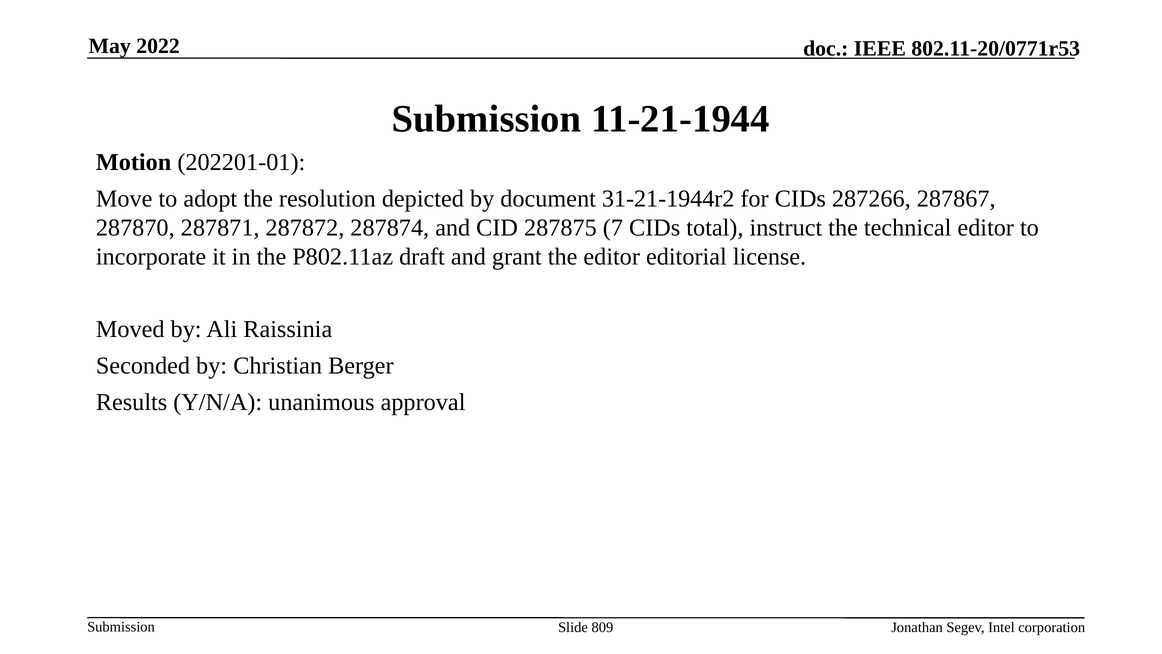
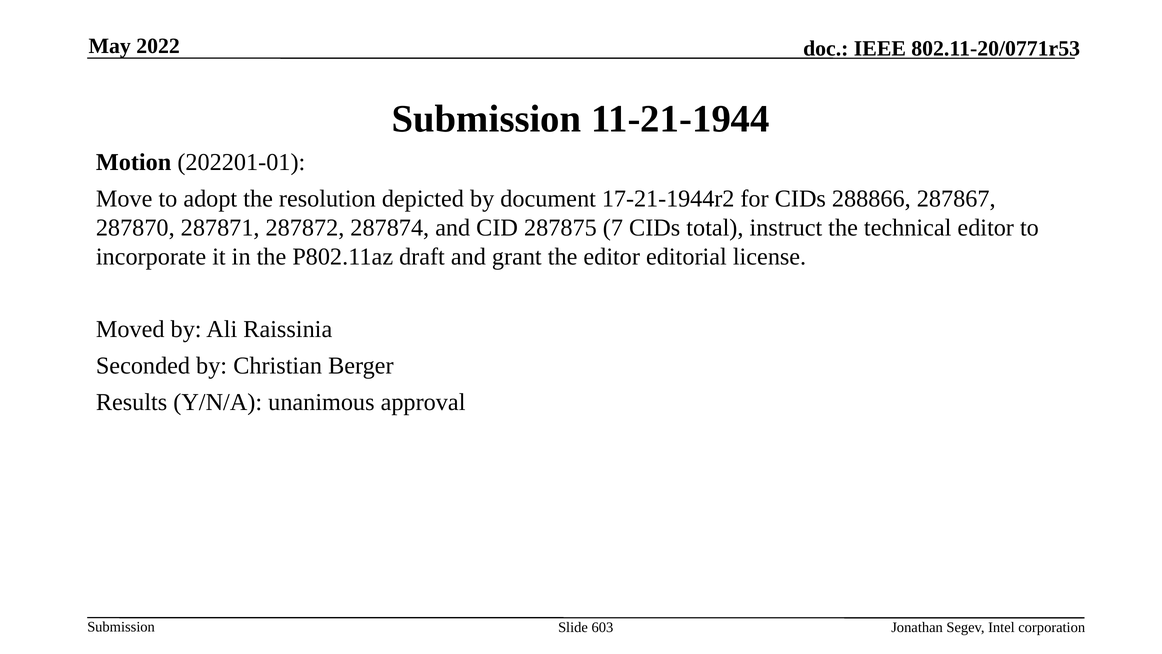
31-21-1944r2: 31-21-1944r2 -> 17-21-1944r2
287266: 287266 -> 288866
809: 809 -> 603
